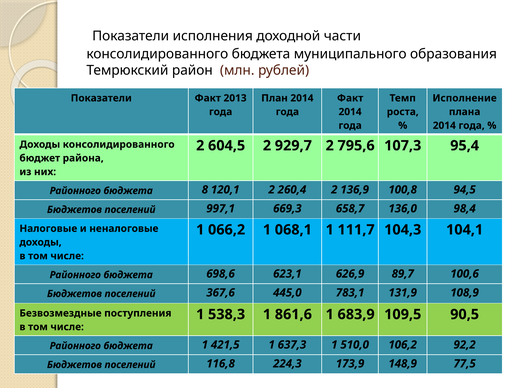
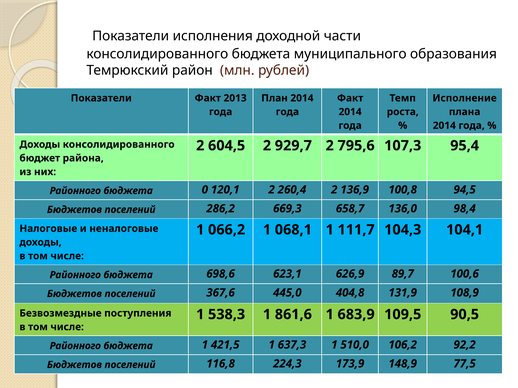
8: 8 -> 0
997,1: 997,1 -> 286,2
783,1: 783,1 -> 404,8
